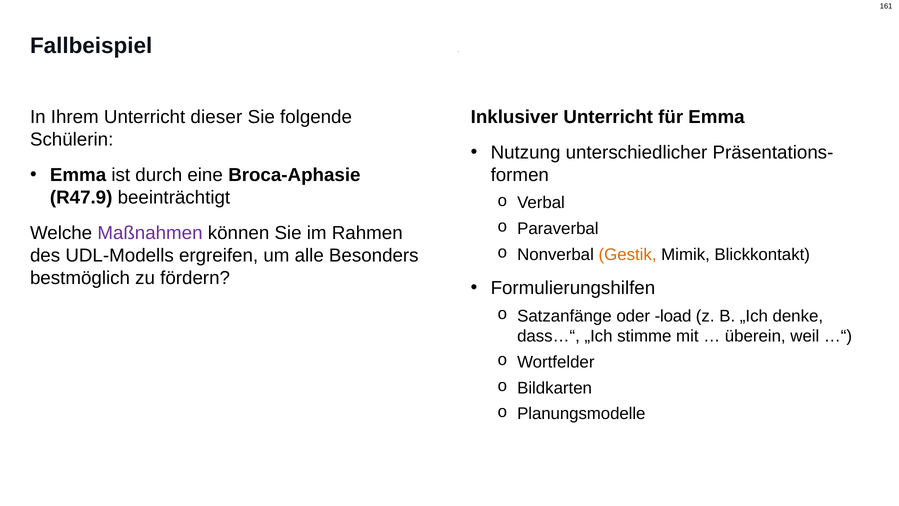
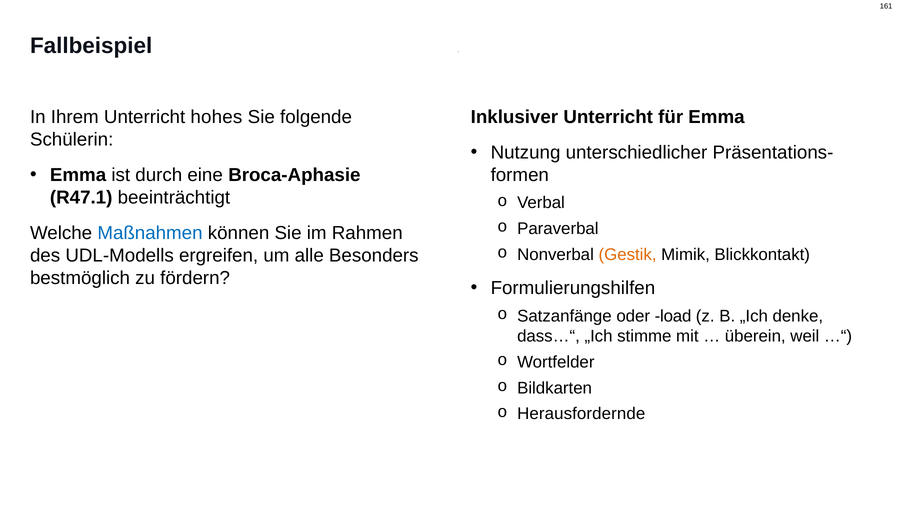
dieser: dieser -> hohes
R47.9: R47.9 -> R47.1
Maßnahmen colour: purple -> blue
Planungsmodelle: Planungsmodelle -> Herausfordernde
